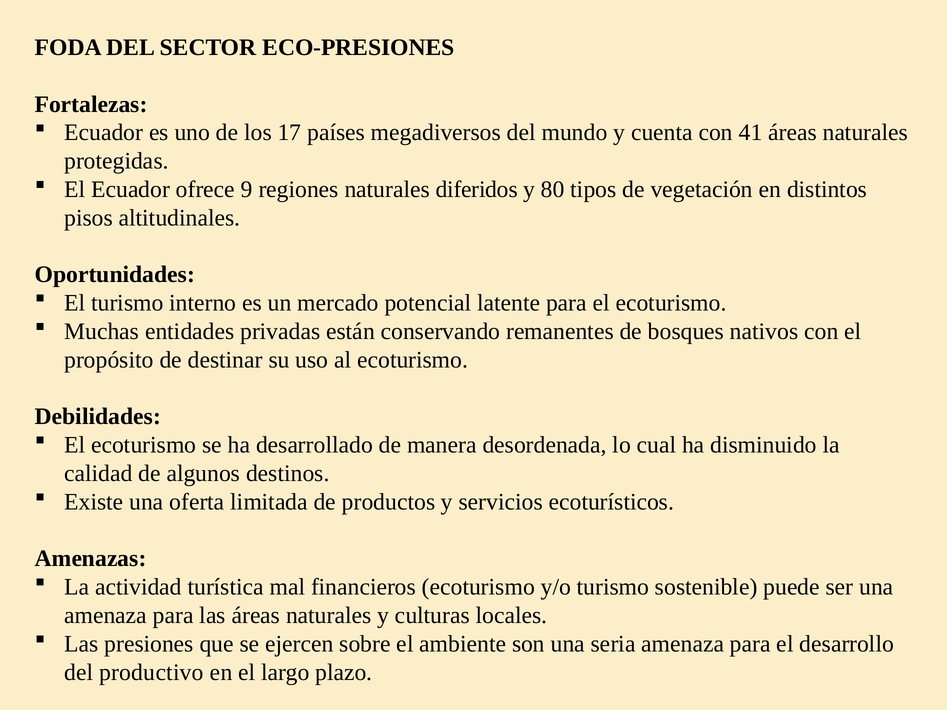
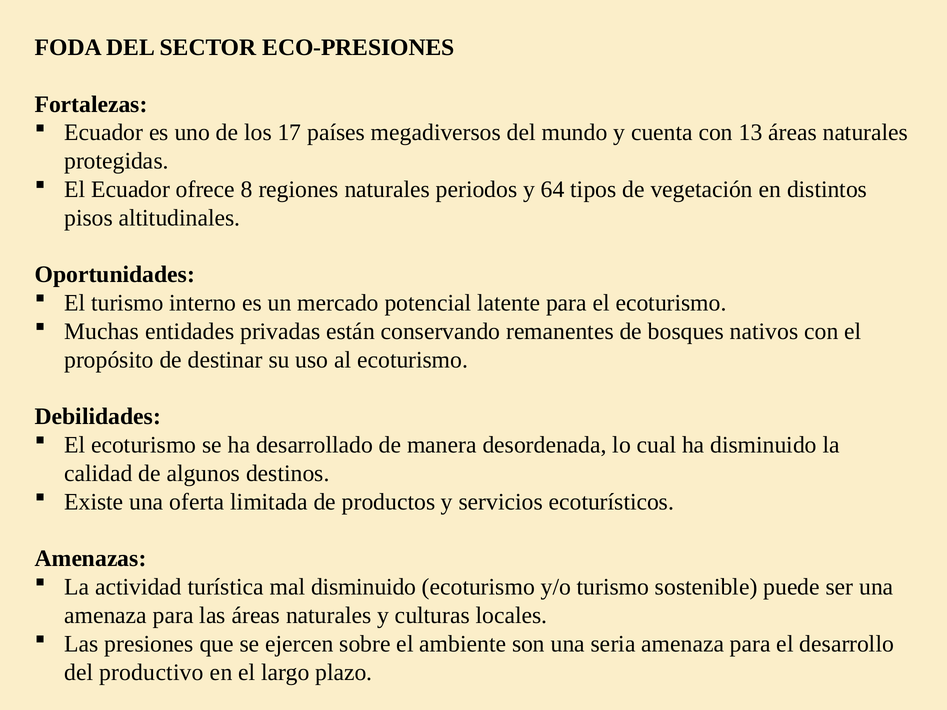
41: 41 -> 13
9: 9 -> 8
diferidos: diferidos -> periodos
80: 80 -> 64
mal financieros: financieros -> disminuido
